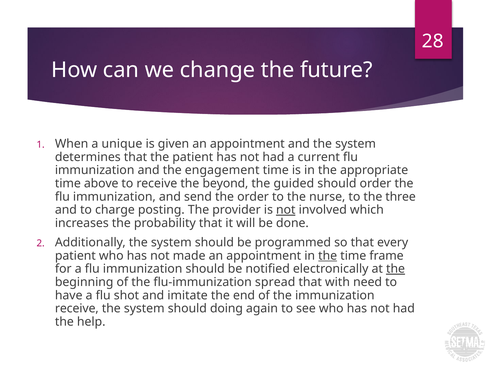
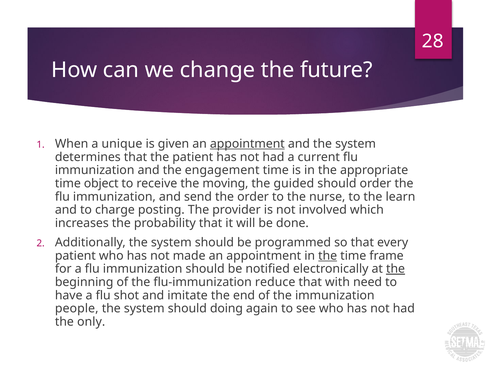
appointment at (247, 144) underline: none -> present
above: above -> object
beyond: beyond -> moving
three: three -> learn
not at (286, 210) underline: present -> none
spread: spread -> reduce
receive at (77, 309): receive -> people
help: help -> only
